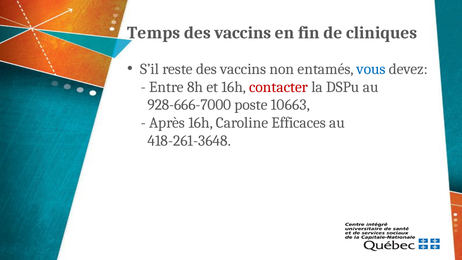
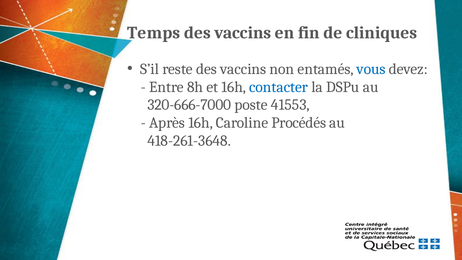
contacter colour: red -> blue
928-666-7000: 928-666-7000 -> 320-666-7000
10663: 10663 -> 41553
Efficaces: Efficaces -> Procédés
